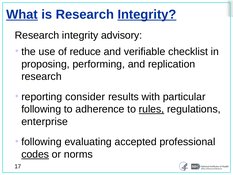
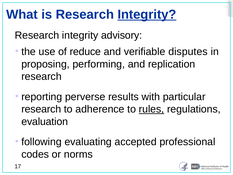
What underline: present -> none
checklist: checklist -> disputes
consider: consider -> perverse
following at (41, 109): following -> research
enterprise: enterprise -> evaluation
codes underline: present -> none
